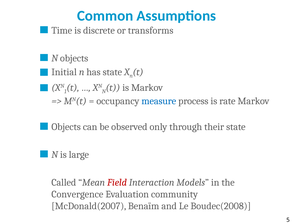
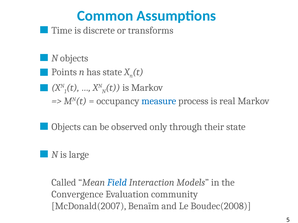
Initial: Initial -> Points
rate: rate -> real
Field colour: red -> blue
